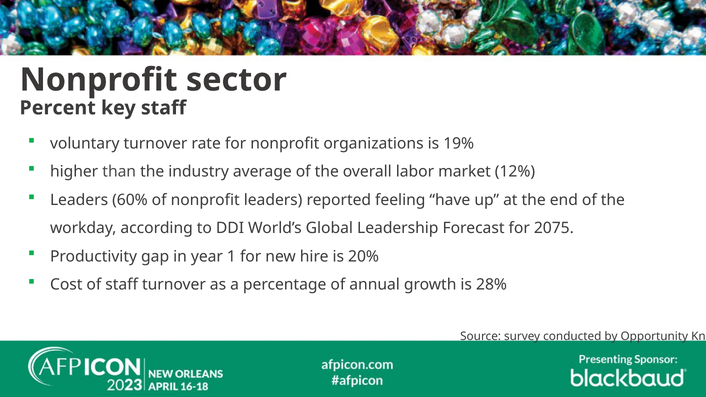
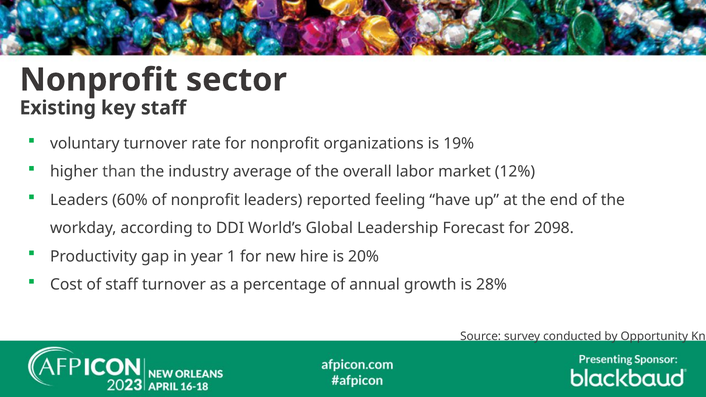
Percent: Percent -> Existing
2075: 2075 -> 2098
